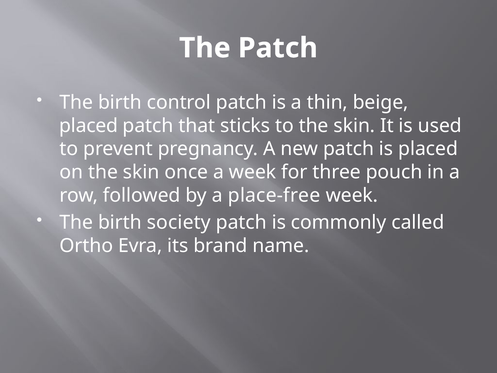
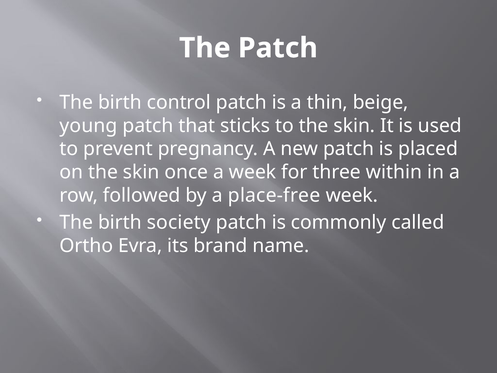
placed at (89, 126): placed -> young
pouch: pouch -> within
